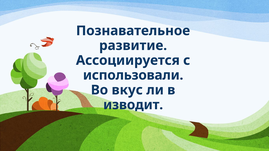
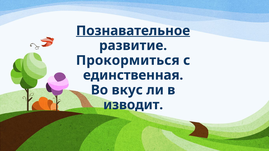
Познавательное underline: none -> present
Ассоциируется: Ассоциируется -> Прокормиться
использовали: использовали -> единственная
